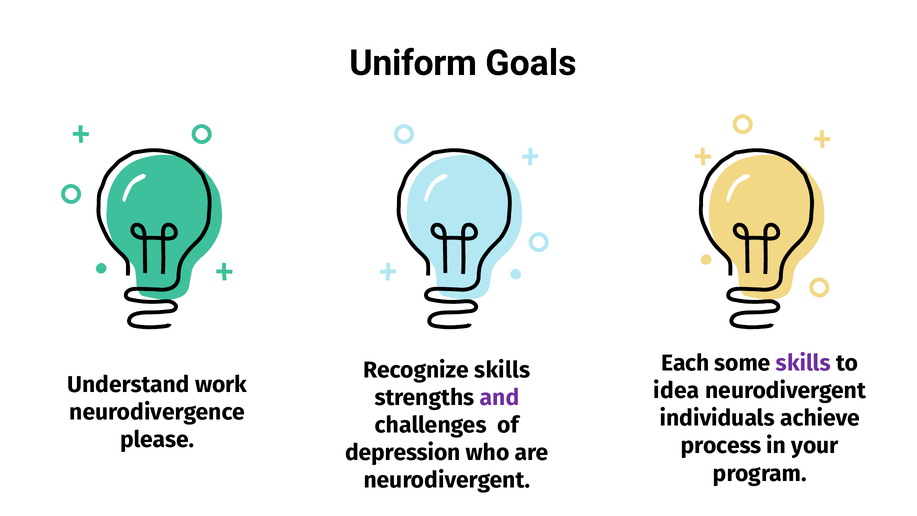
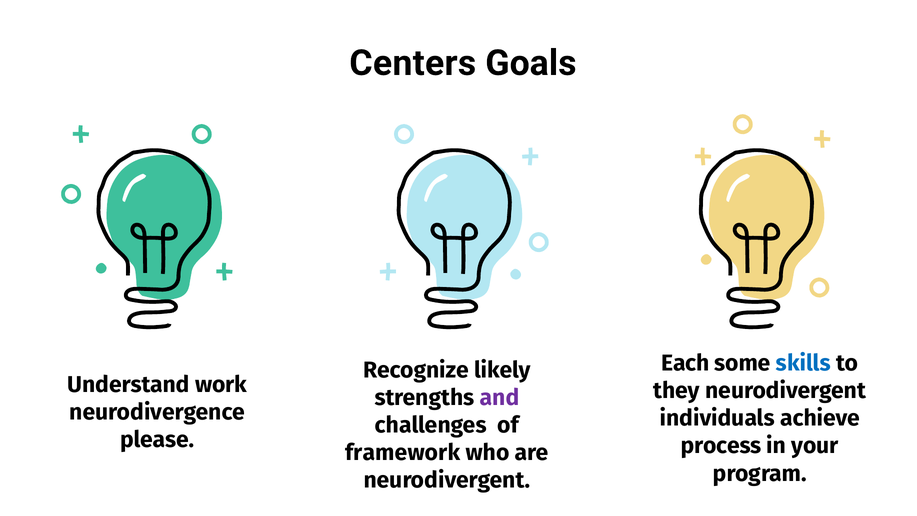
Uniform: Uniform -> Centers
skills at (803, 363) colour: purple -> blue
Recognize skills: skills -> likely
idea: idea -> they
depression: depression -> framework
